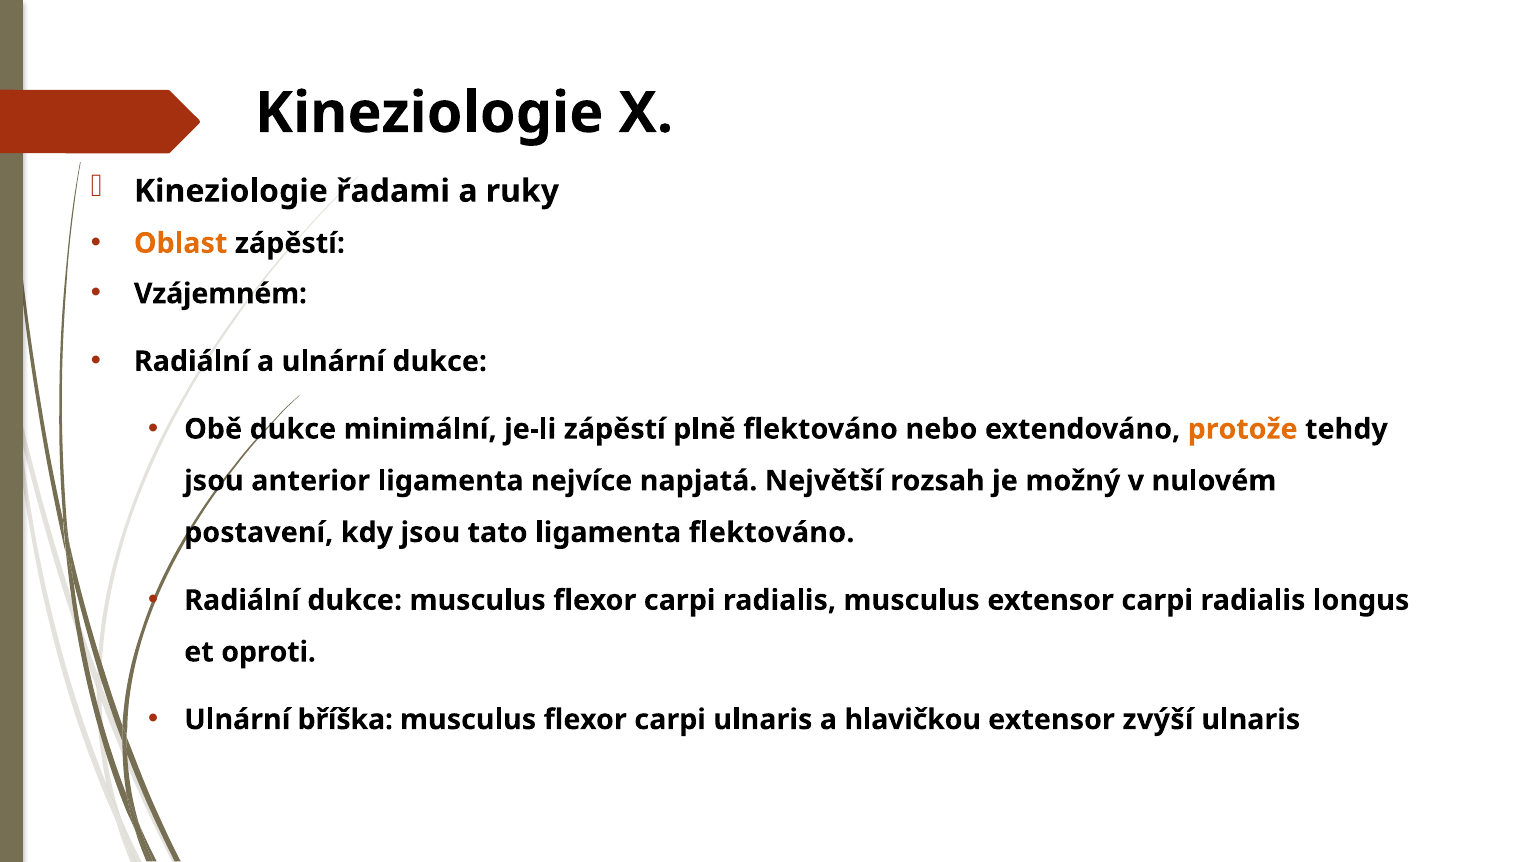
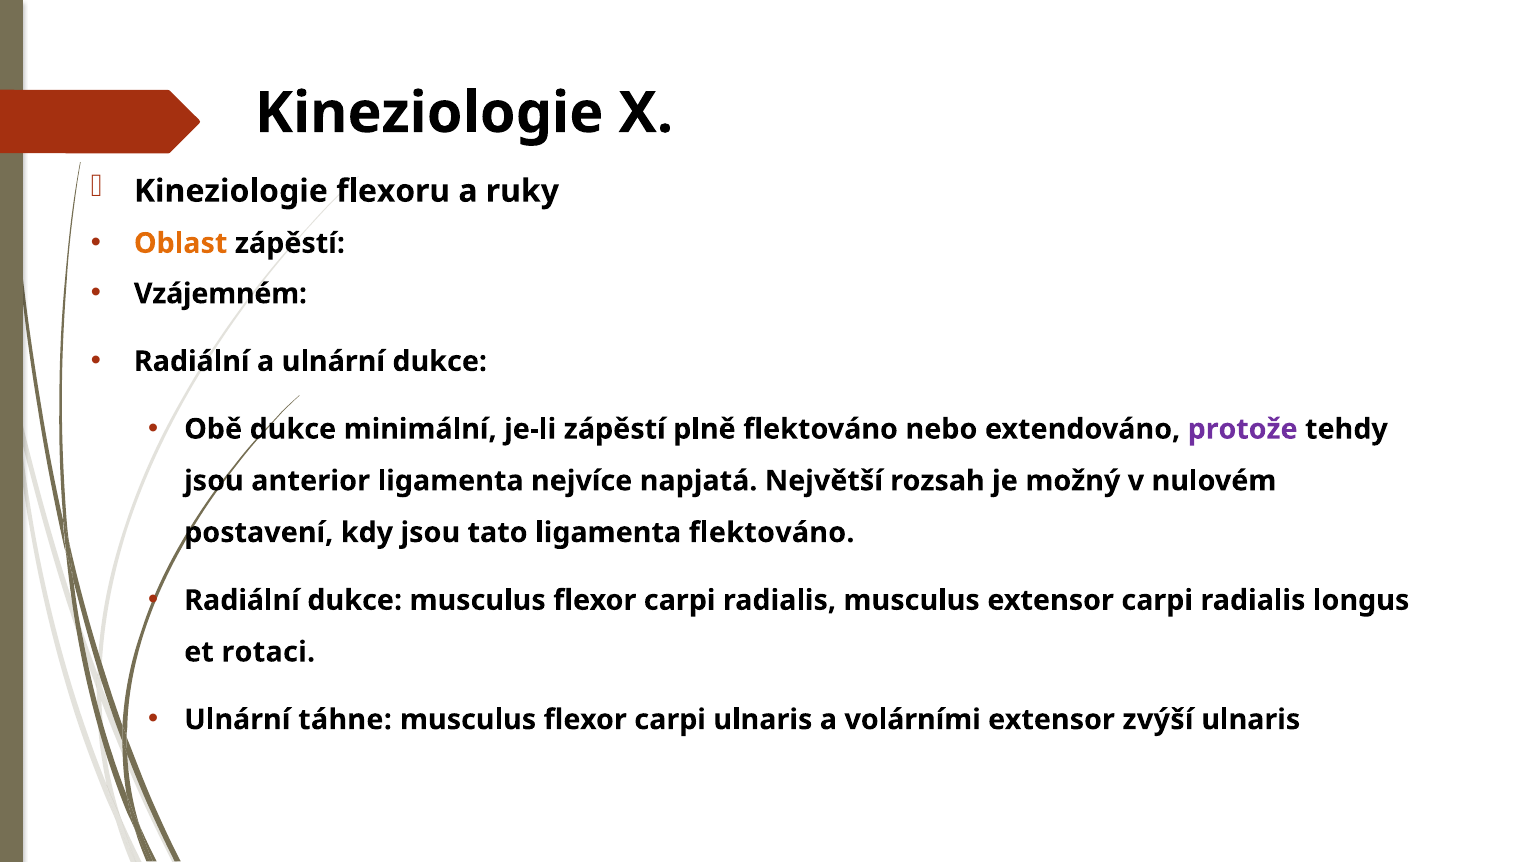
řadami: řadami -> flexoru
protože colour: orange -> purple
oproti: oproti -> rotaci
bříška: bříška -> táhne
hlavičkou: hlavičkou -> volárními
